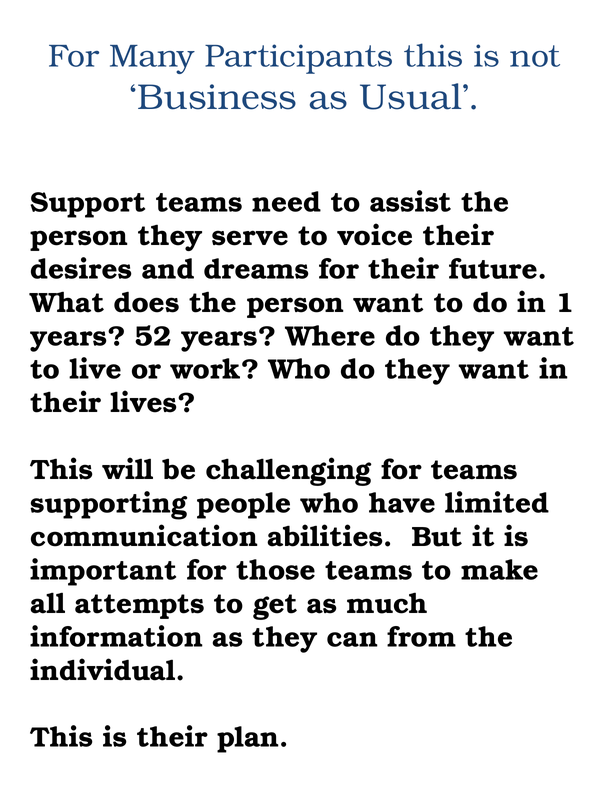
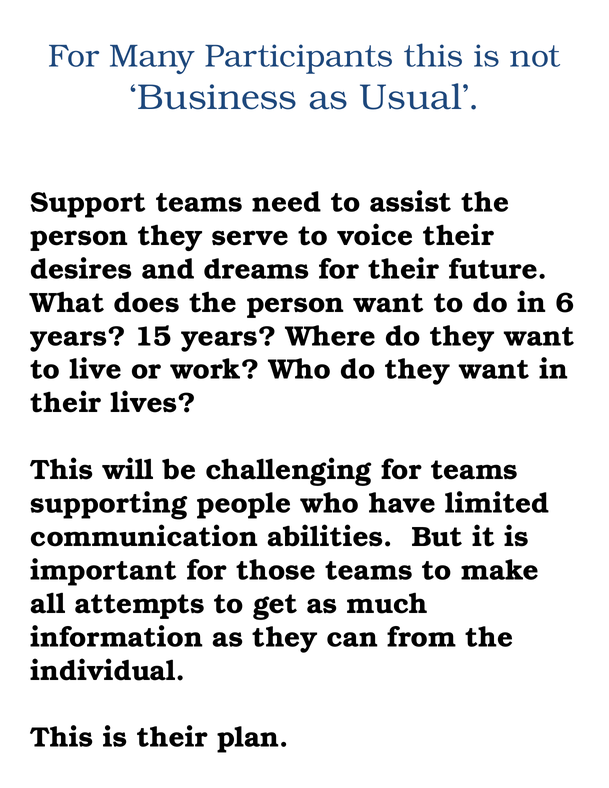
1: 1 -> 6
52: 52 -> 15
